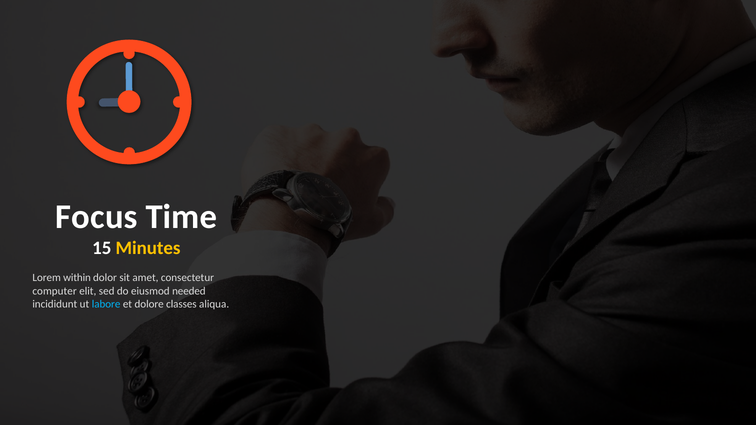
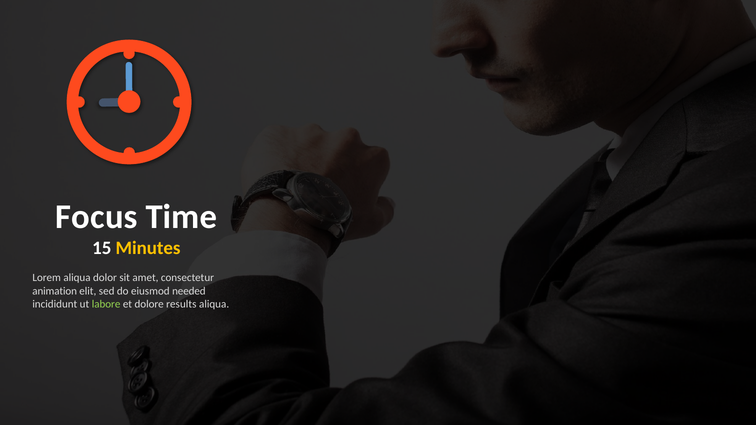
Lorem within: within -> aliqua
computer: computer -> animation
labore colour: light blue -> light green
classes: classes -> results
